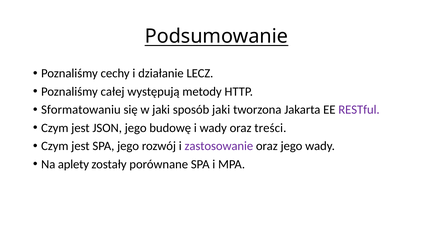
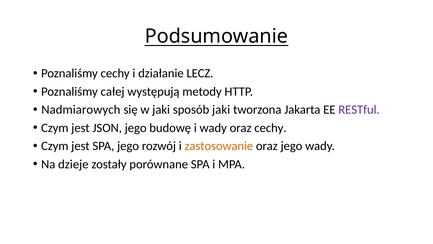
Sformatowaniu: Sformatowaniu -> Nadmiarowych
oraz treści: treści -> cechy
zastosowanie colour: purple -> orange
aplety: aplety -> dzieje
